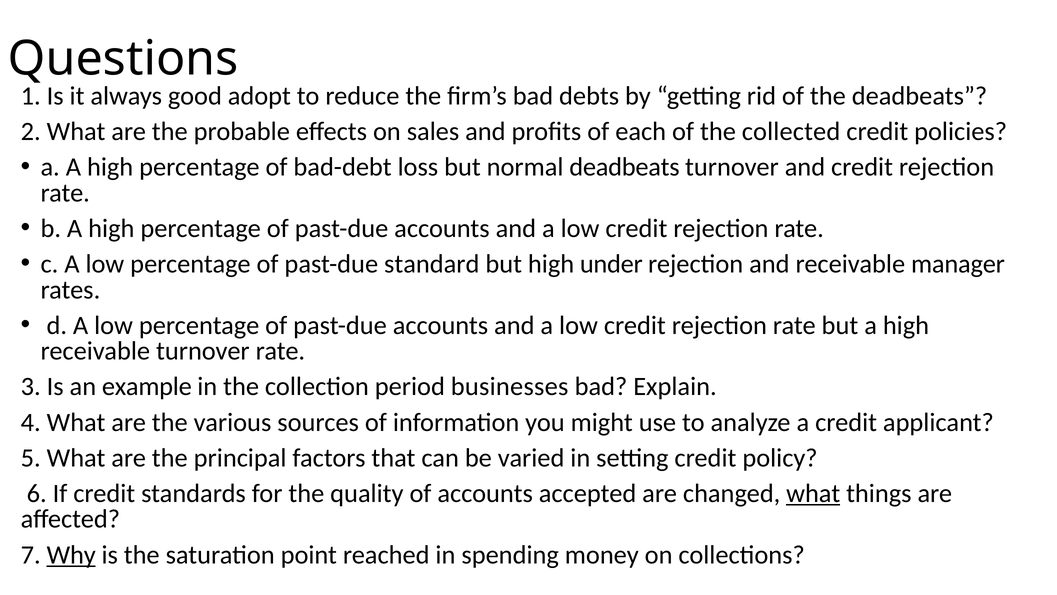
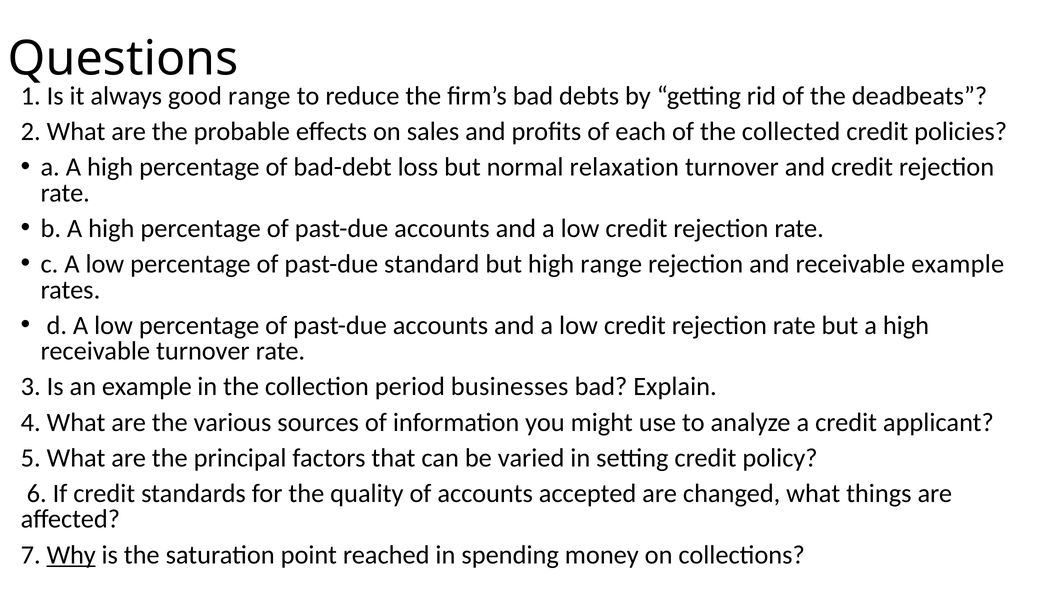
good adopt: adopt -> range
normal deadbeats: deadbeats -> relaxation
high under: under -> range
receivable manager: manager -> example
what at (813, 493) underline: present -> none
